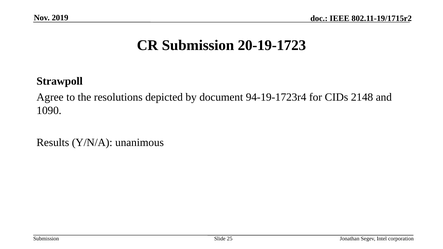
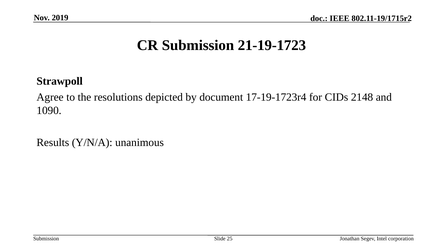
20-19-1723: 20-19-1723 -> 21-19-1723
94-19-1723r4: 94-19-1723r4 -> 17-19-1723r4
